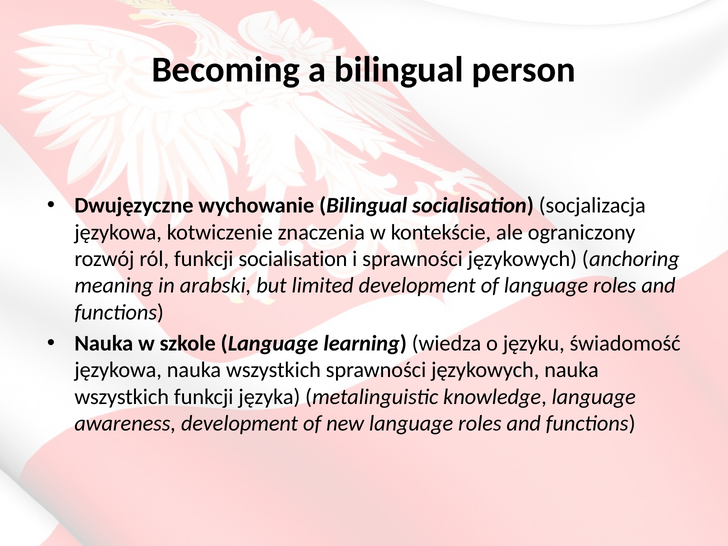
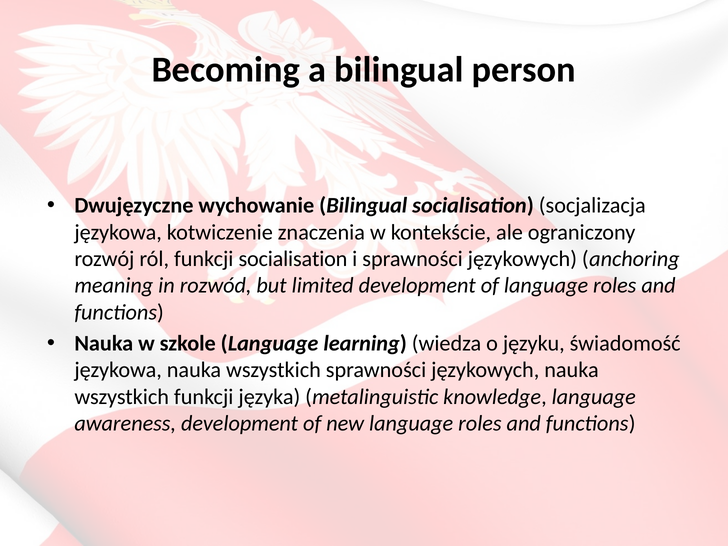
arabski: arabski -> rozwód
